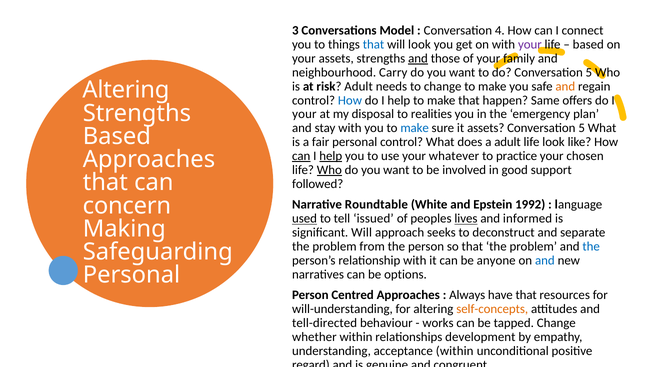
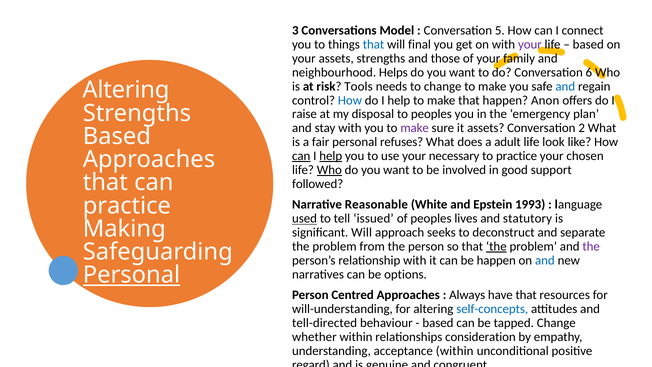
4: 4 -> 5
will look: look -> final
and at (418, 58) underline: present -> none
Carry: Carry -> Helps
do Conversation 5: 5 -> 6
risk Adult: Adult -> Tools
and at (565, 86) colour: orange -> blue
Same: Same -> Anon
your at (304, 114): your -> raise
to realities: realities -> peoples
make at (415, 128) colour: blue -> purple
5 at (582, 128): 5 -> 2
personal control: control -> refuses
whatever: whatever -> necessary
concern at (127, 206): concern -> practice
Roundtable: Roundtable -> Reasonable
1992: 1992 -> 1993
lives underline: present -> none
informed: informed -> statutory
the at (496, 246) underline: none -> present
the at (591, 246) colour: blue -> purple
be anyone: anyone -> happen
Personal at (132, 275) underline: none -> present
self-concepts colour: orange -> blue
works at (438, 323): works -> based
development: development -> consideration
